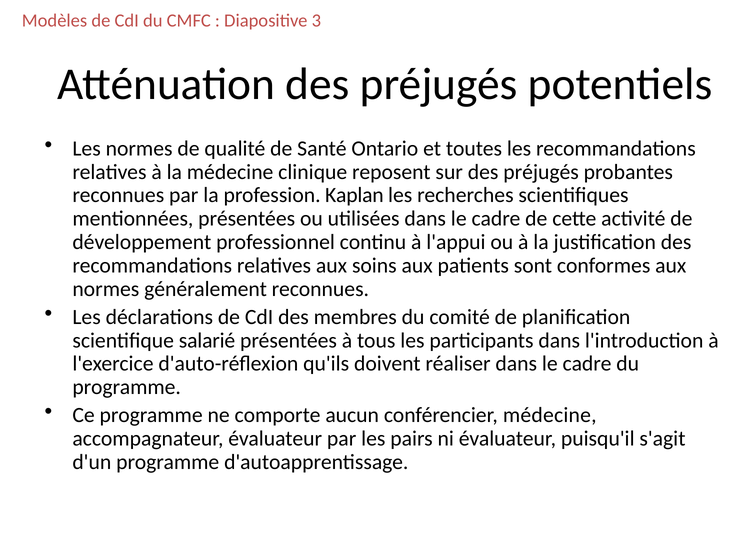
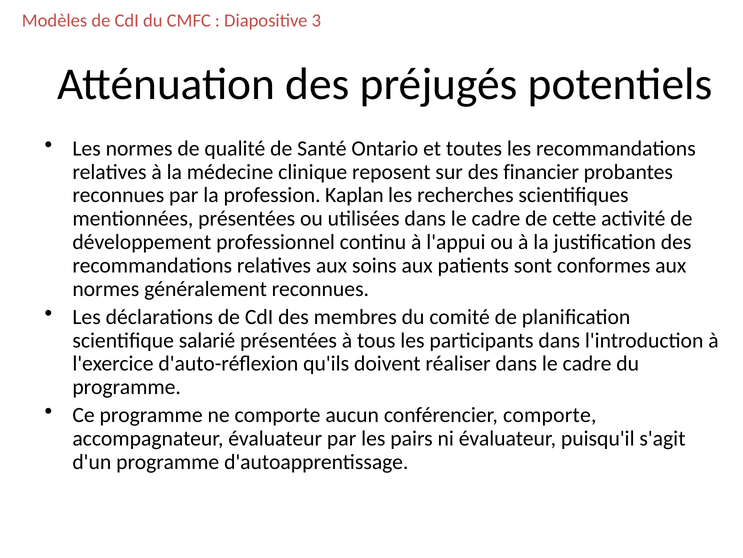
sur des préjugés: préjugés -> financier
conférencier médecine: médecine -> comporte
